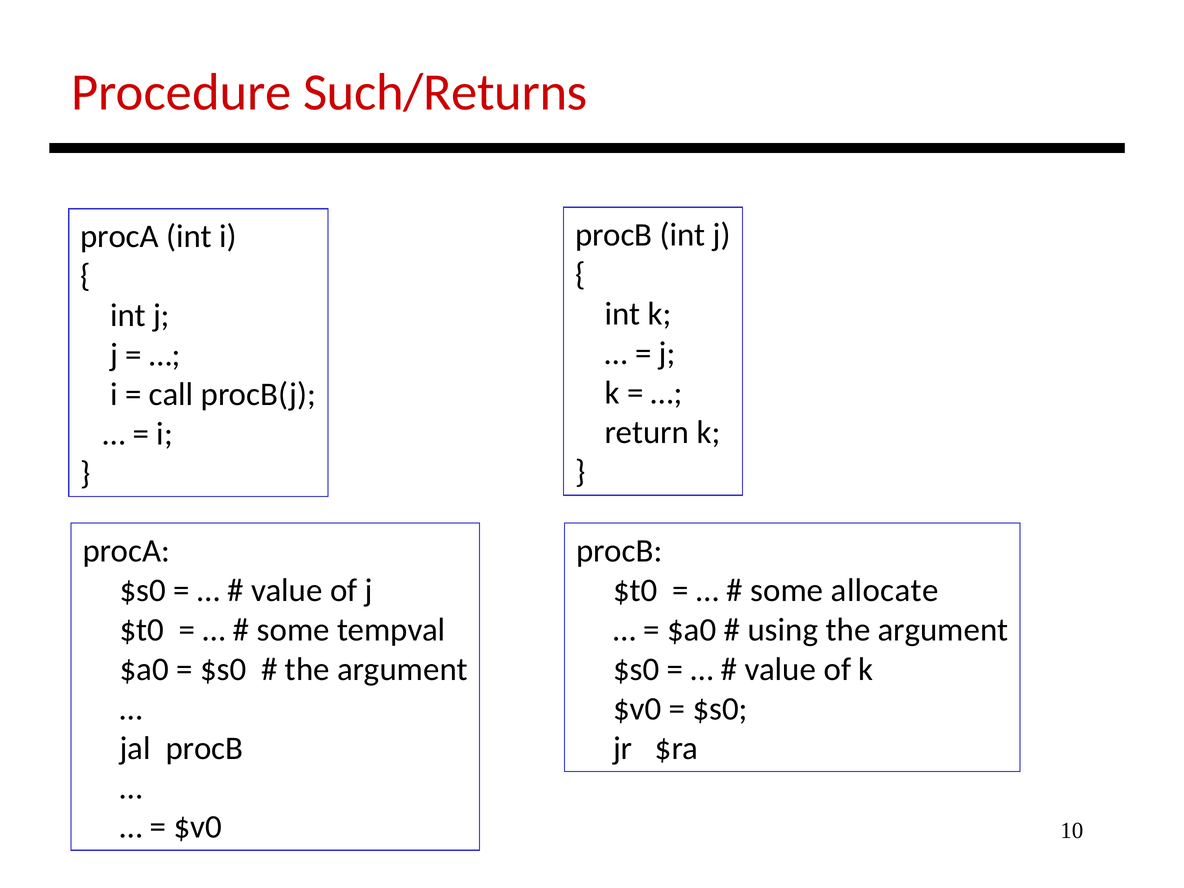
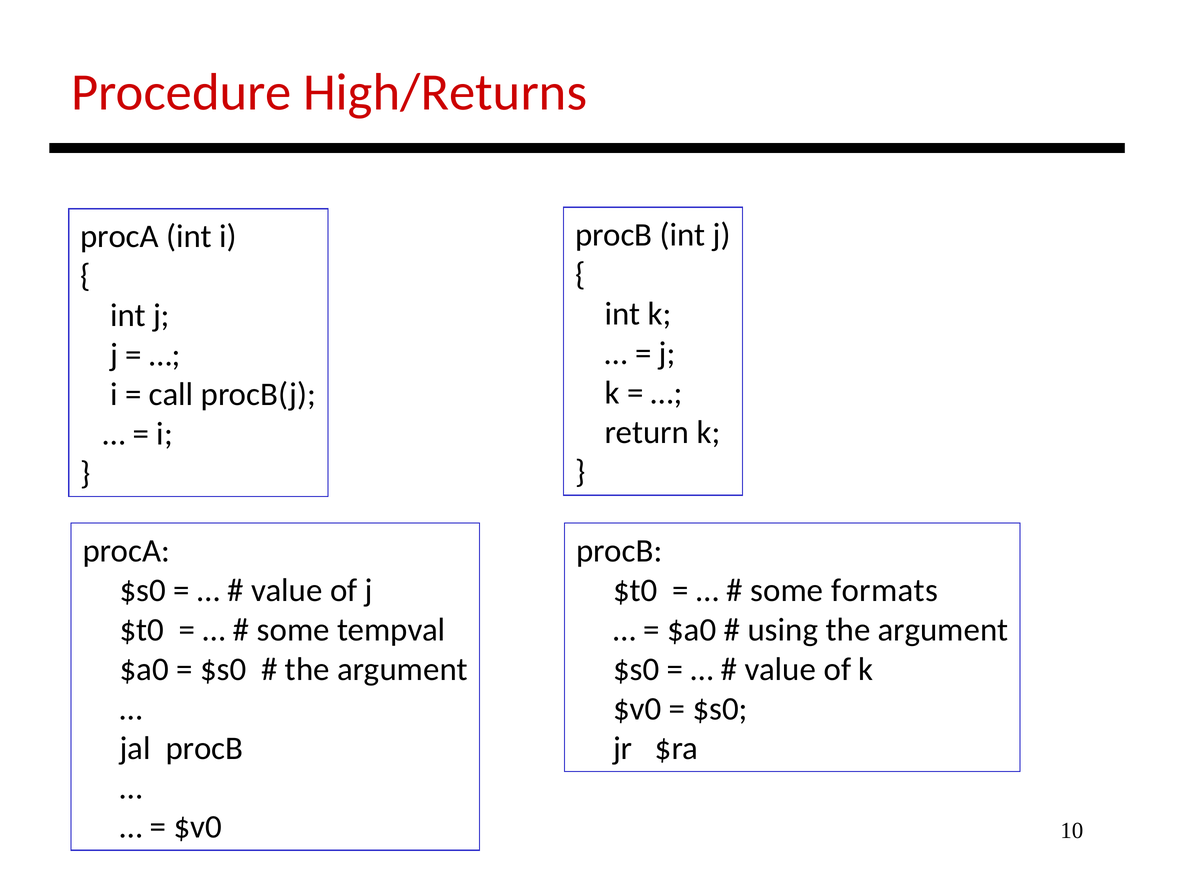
Such/Returns: Such/Returns -> High/Returns
allocate: allocate -> formats
